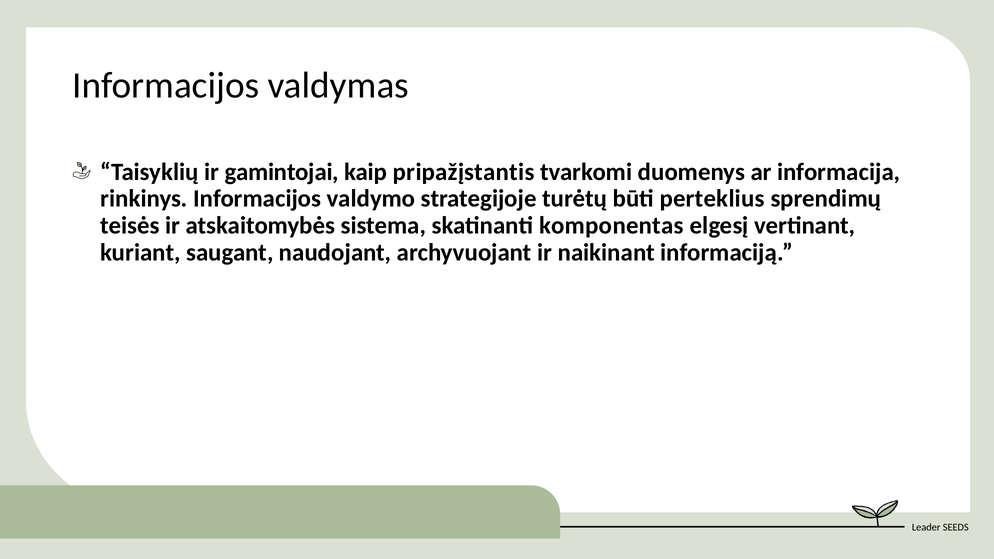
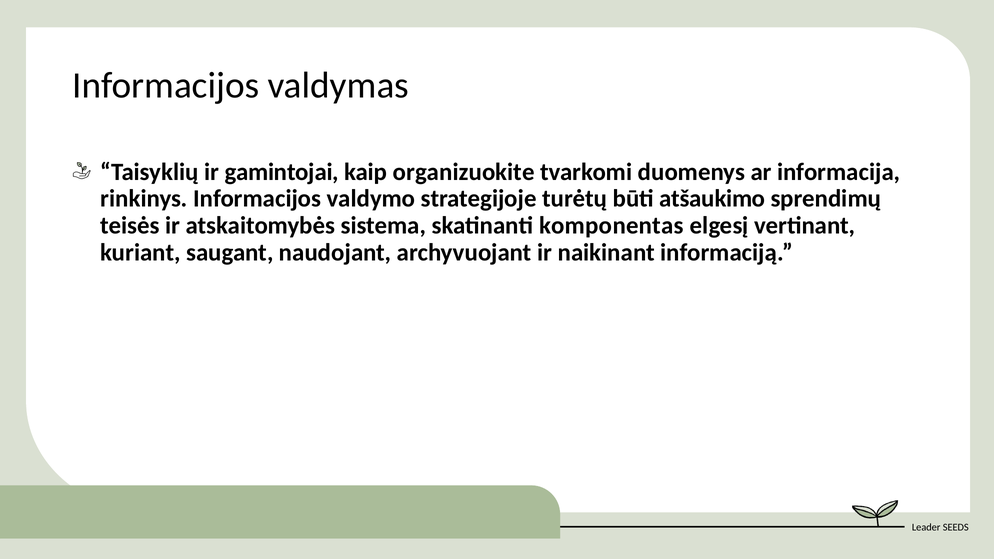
pripažįstantis: pripažįstantis -> organizuokite
perteklius: perteklius -> atšaukimo
